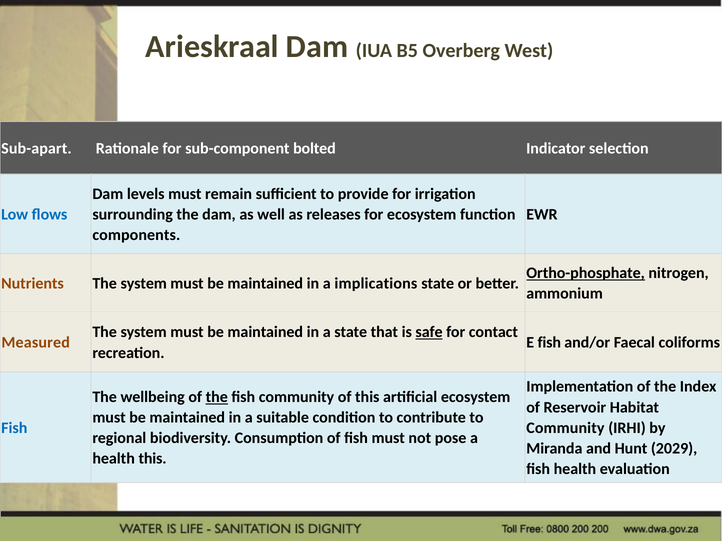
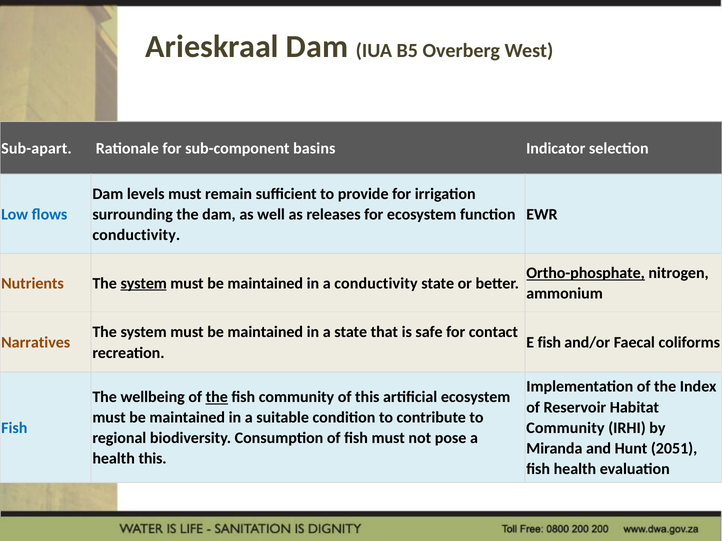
bolted: bolted -> basins
components at (136, 235): components -> conductivity
system at (144, 284) underline: none -> present
a implications: implications -> conductivity
safe underline: present -> none
Measured: Measured -> Narratives
2029: 2029 -> 2051
